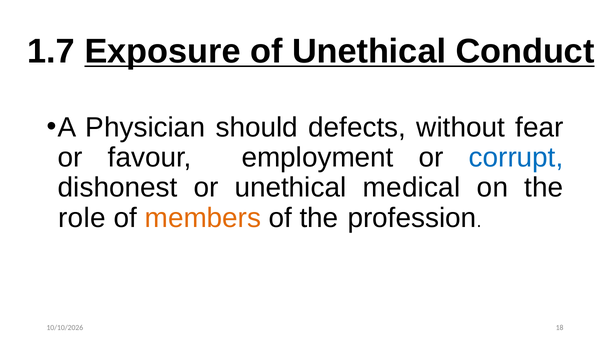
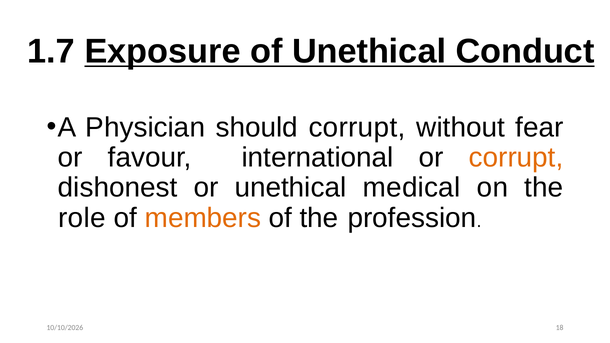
should defects: defects -> corrupt
employment: employment -> international
corrupt at (516, 158) colour: blue -> orange
